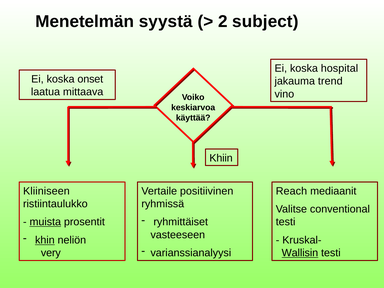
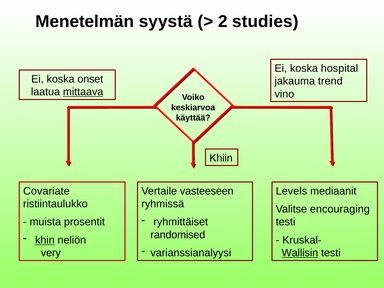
subject: subject -> studies
mittaava underline: none -> present
Kliiniseen: Kliiniseen -> Covariate
positiivinen: positiivinen -> vasteeseen
Reach: Reach -> Levels
conventional: conventional -> encouraging
muista underline: present -> none
vasteeseen: vasteeseen -> randomised
